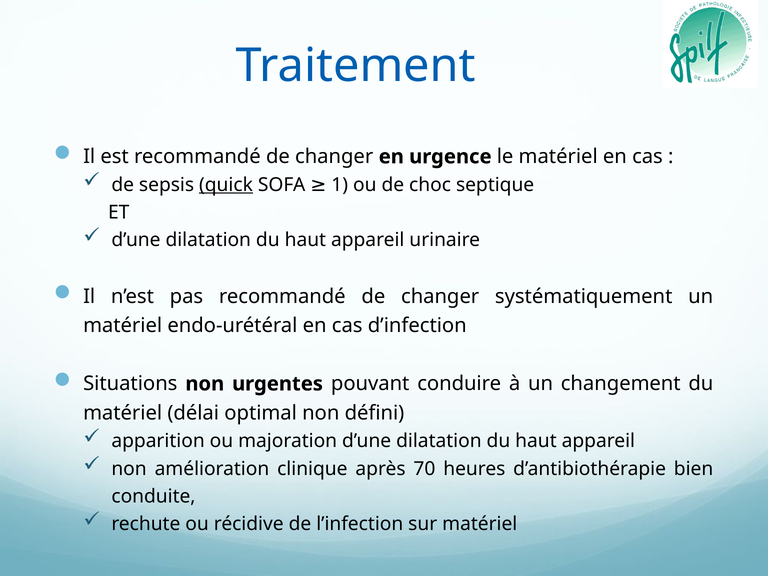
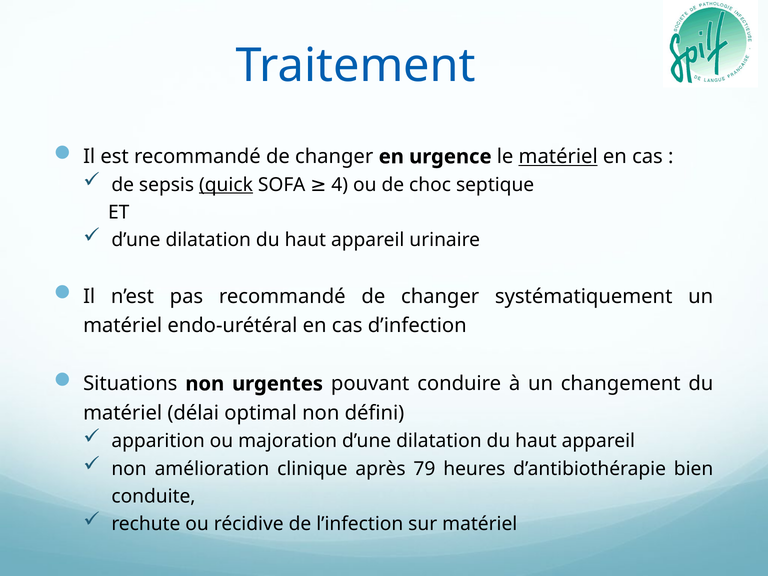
matériel at (558, 157) underline: none -> present
1: 1 -> 4
70: 70 -> 79
